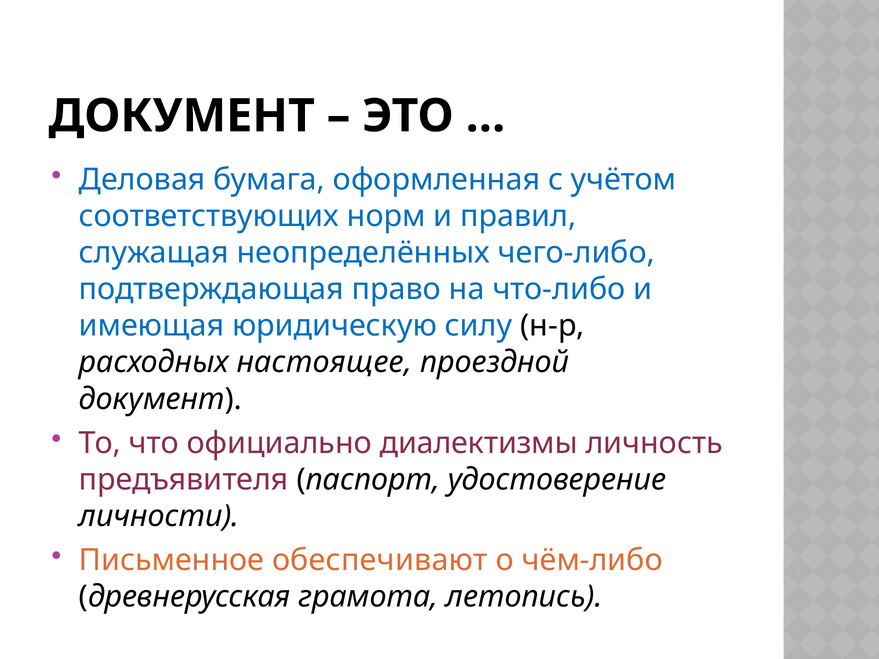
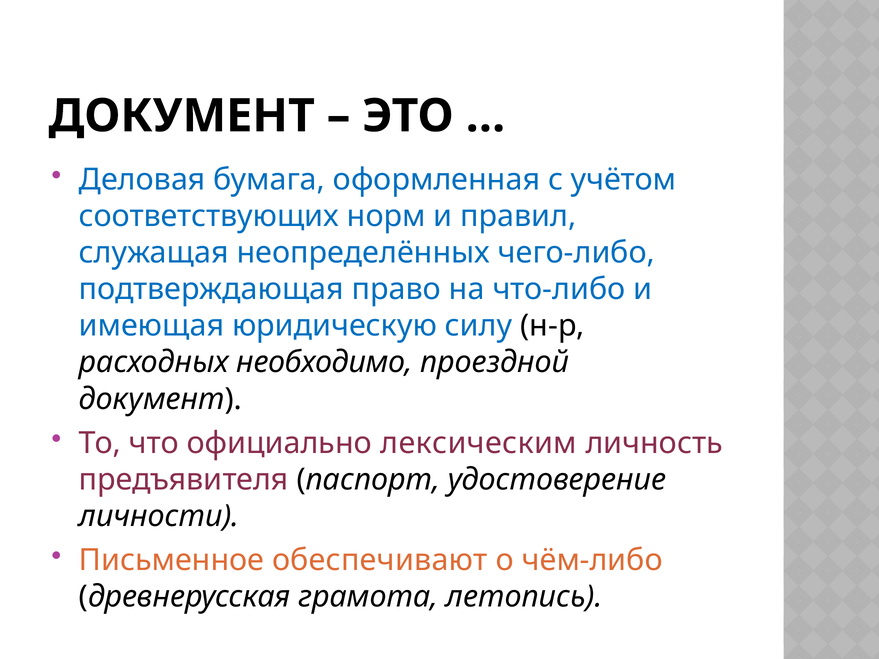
настоящее: настоящее -> необходимо
диалектизмы: диалектизмы -> лексическим
